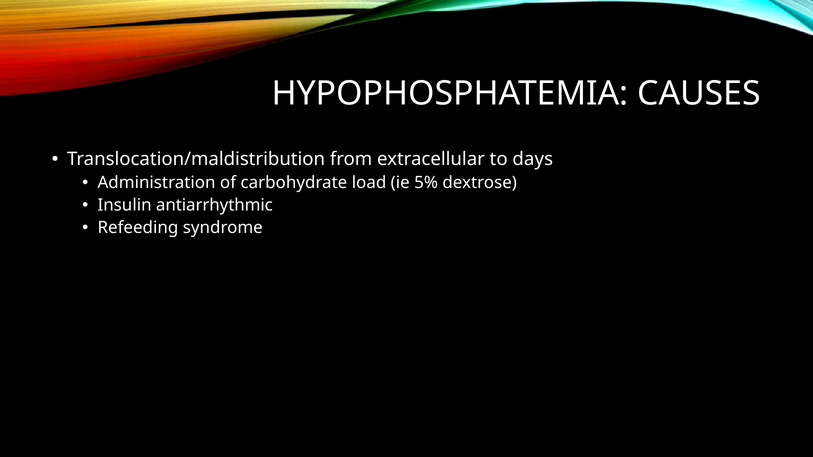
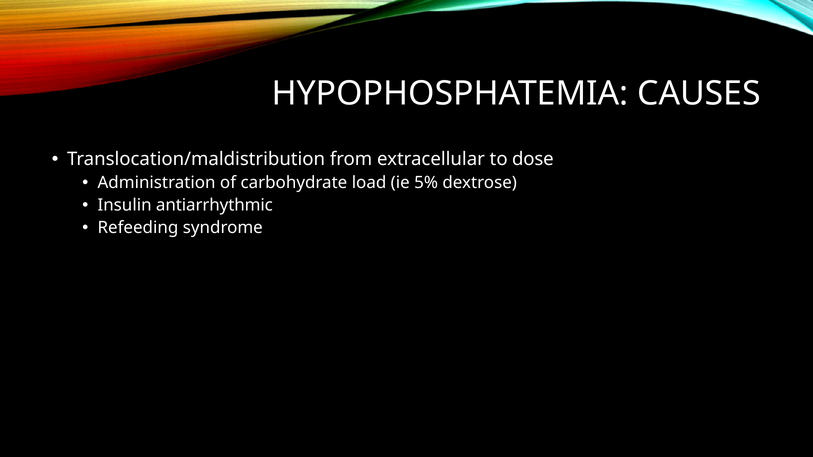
days: days -> dose
